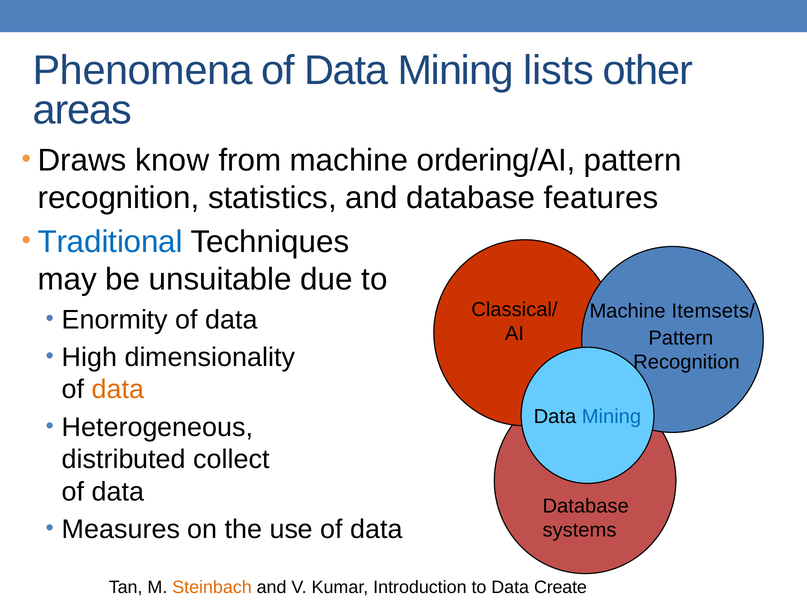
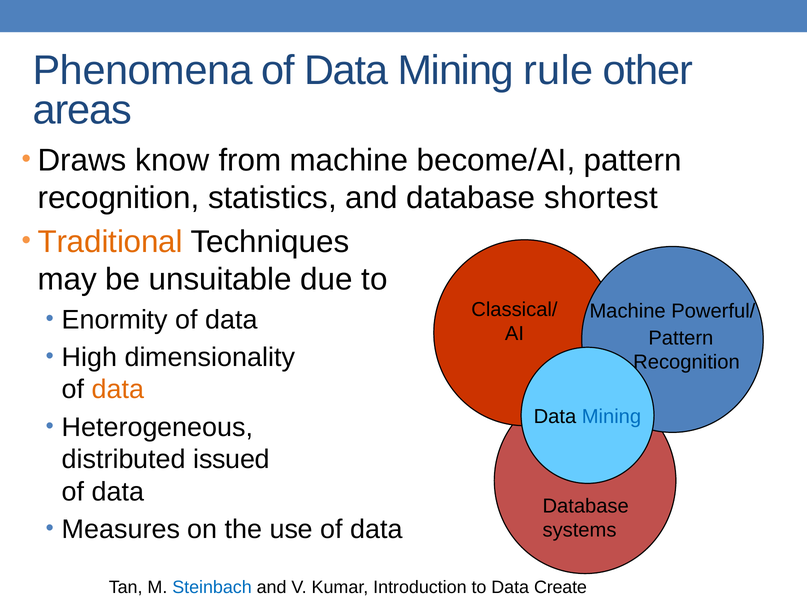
lists: lists -> rule
ordering/AI: ordering/AI -> become/AI
features: features -> shortest
Traditional colour: blue -> orange
Itemsets/: Itemsets/ -> Powerful/
collect: collect -> issued
Steinbach colour: orange -> blue
